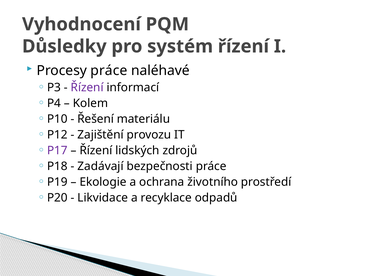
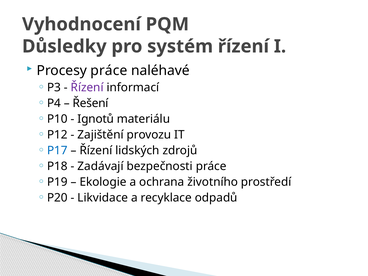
Kolem: Kolem -> Řešení
Řešení: Řešení -> Ignotů
P17 colour: purple -> blue
